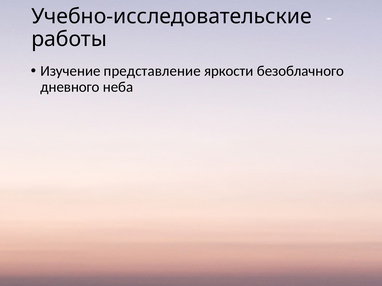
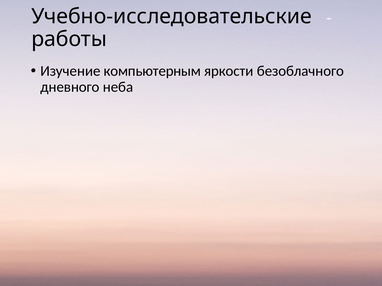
представление: представление -> компьютерным
